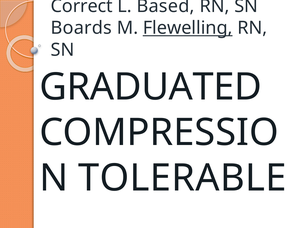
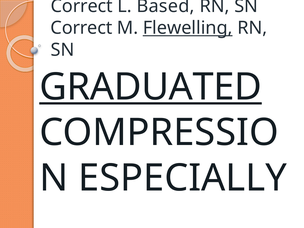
Boards at (81, 28): Boards -> Correct
GRADUATED underline: none -> present
TOLERABLE: TOLERABLE -> ESPECIALLY
